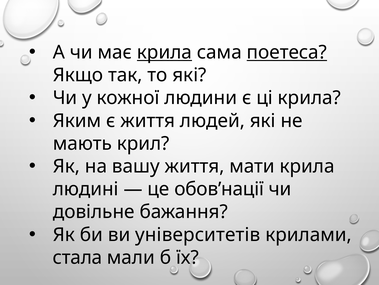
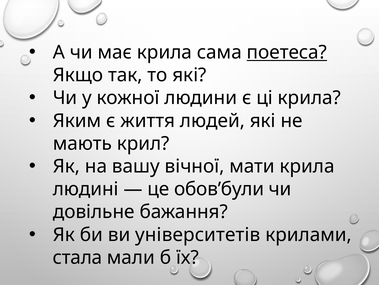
крила at (164, 52) underline: present -> none
вашу життя: життя -> вічної
обов’нації: обов’нації -> обов’були
